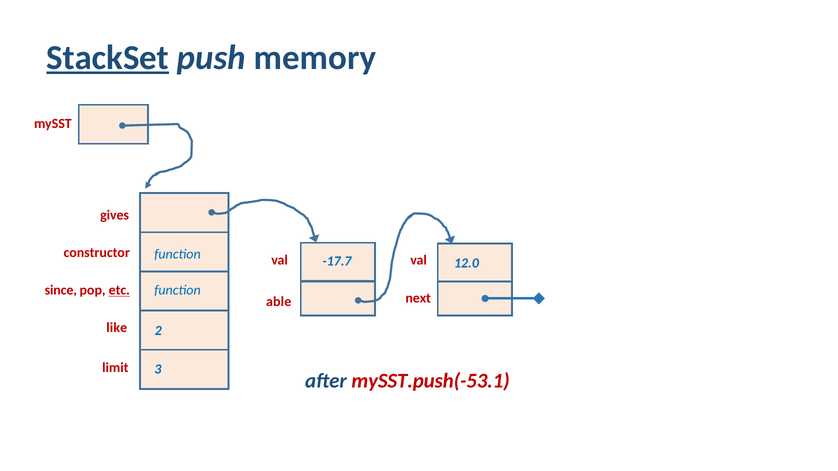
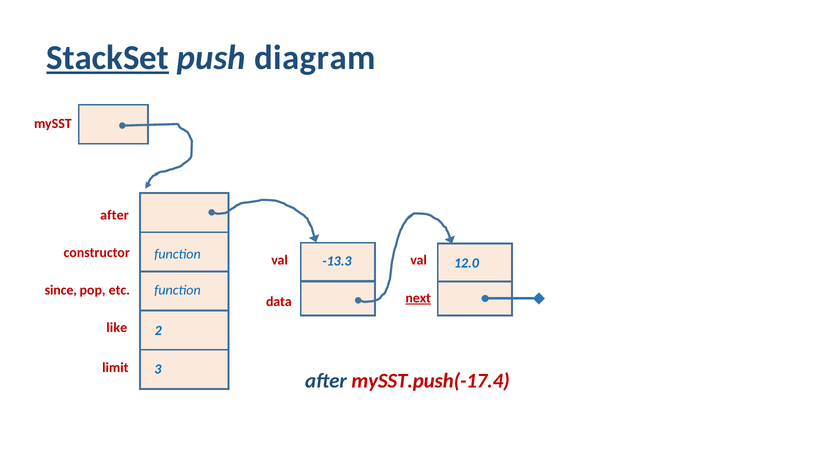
memory: memory -> diagram
gives at (115, 215): gives -> after
-17.7: -17.7 -> -13.3
etc underline: present -> none
next underline: none -> present
able: able -> data
mySST.push(-53.1: mySST.push(-53.1 -> mySST.push(-17.4
